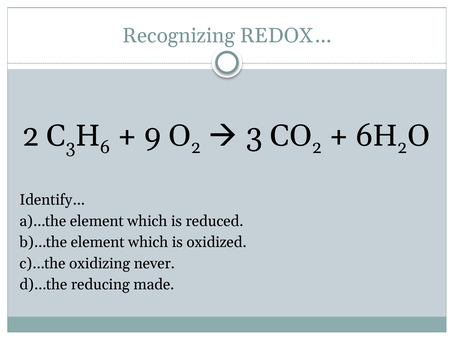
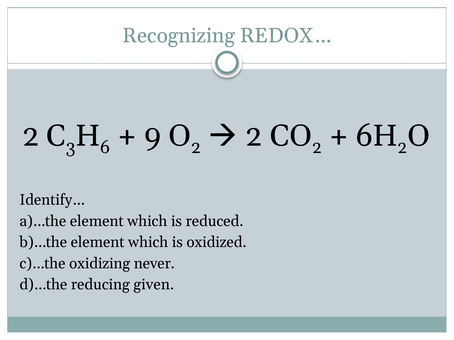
3 at (254, 136): 3 -> 2
made: made -> given
